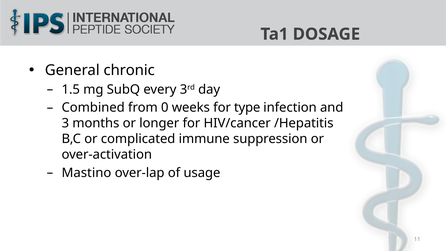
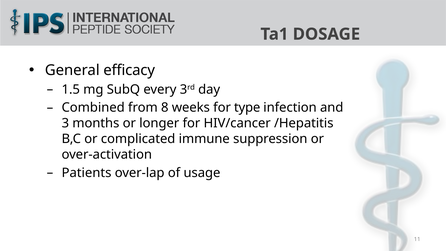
chronic: chronic -> efficacy
0: 0 -> 8
Mastino: Mastino -> Patients
